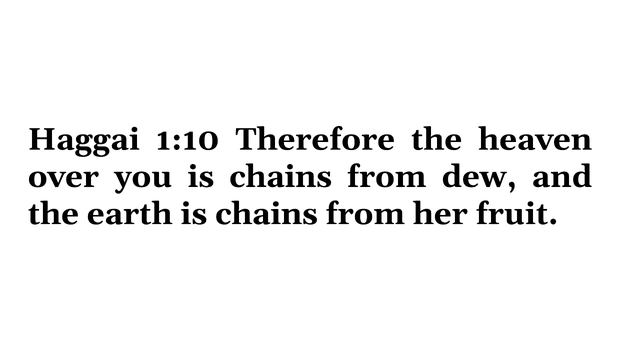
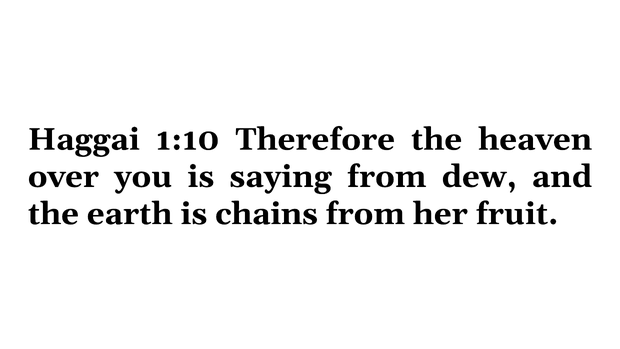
you is chains: chains -> saying
